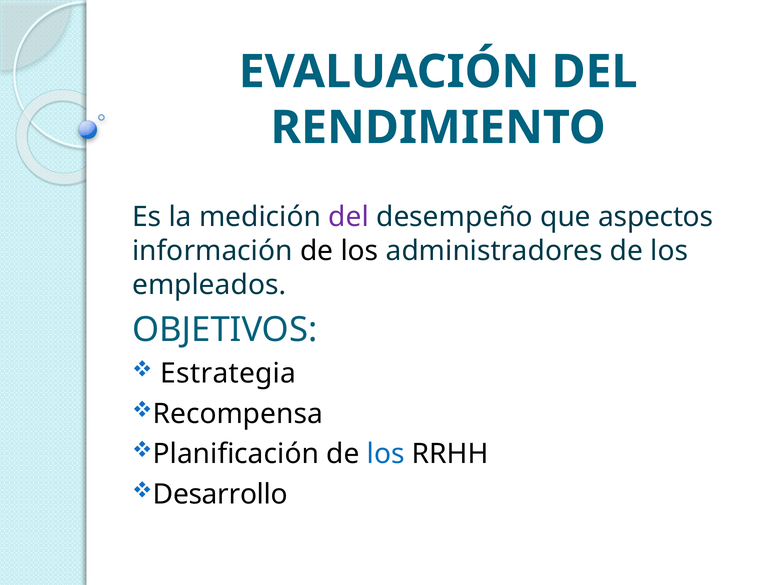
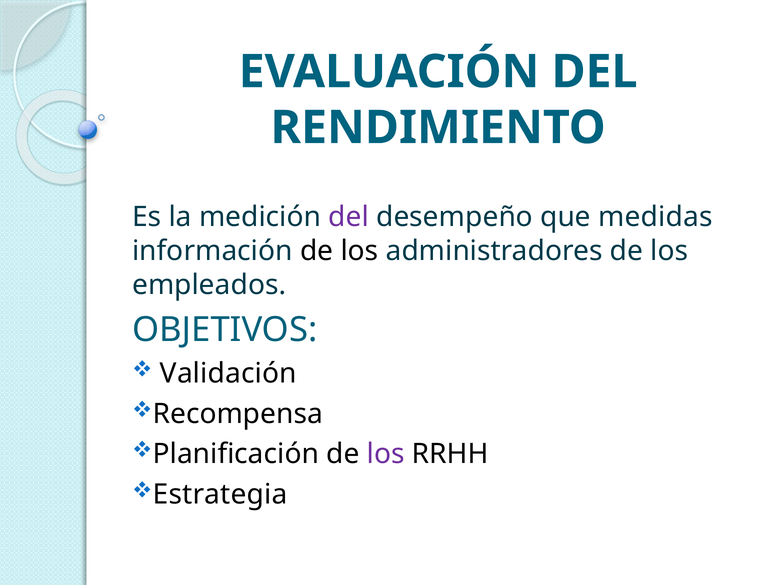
aspectos: aspectos -> medidas
Estrategia: Estrategia -> Validación
los at (386, 454) colour: blue -> purple
Desarrollo: Desarrollo -> Estrategia
